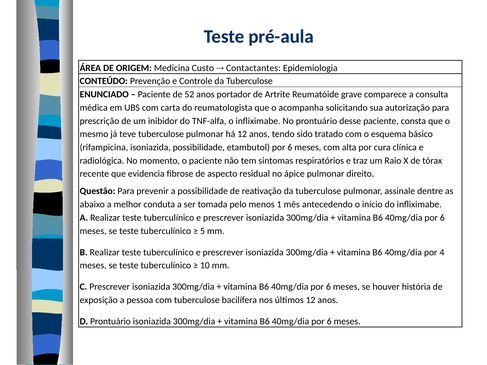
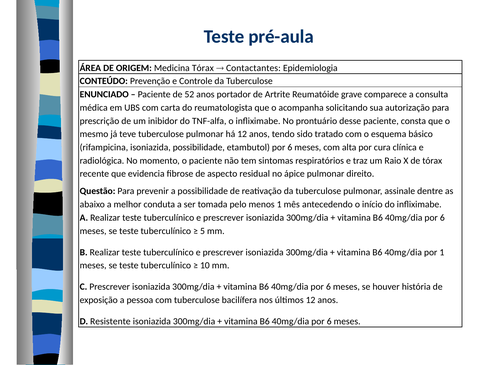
Medicina Custo: Custo -> Tórax
por 4: 4 -> 1
D Prontuário: Prontuário -> Resistente
